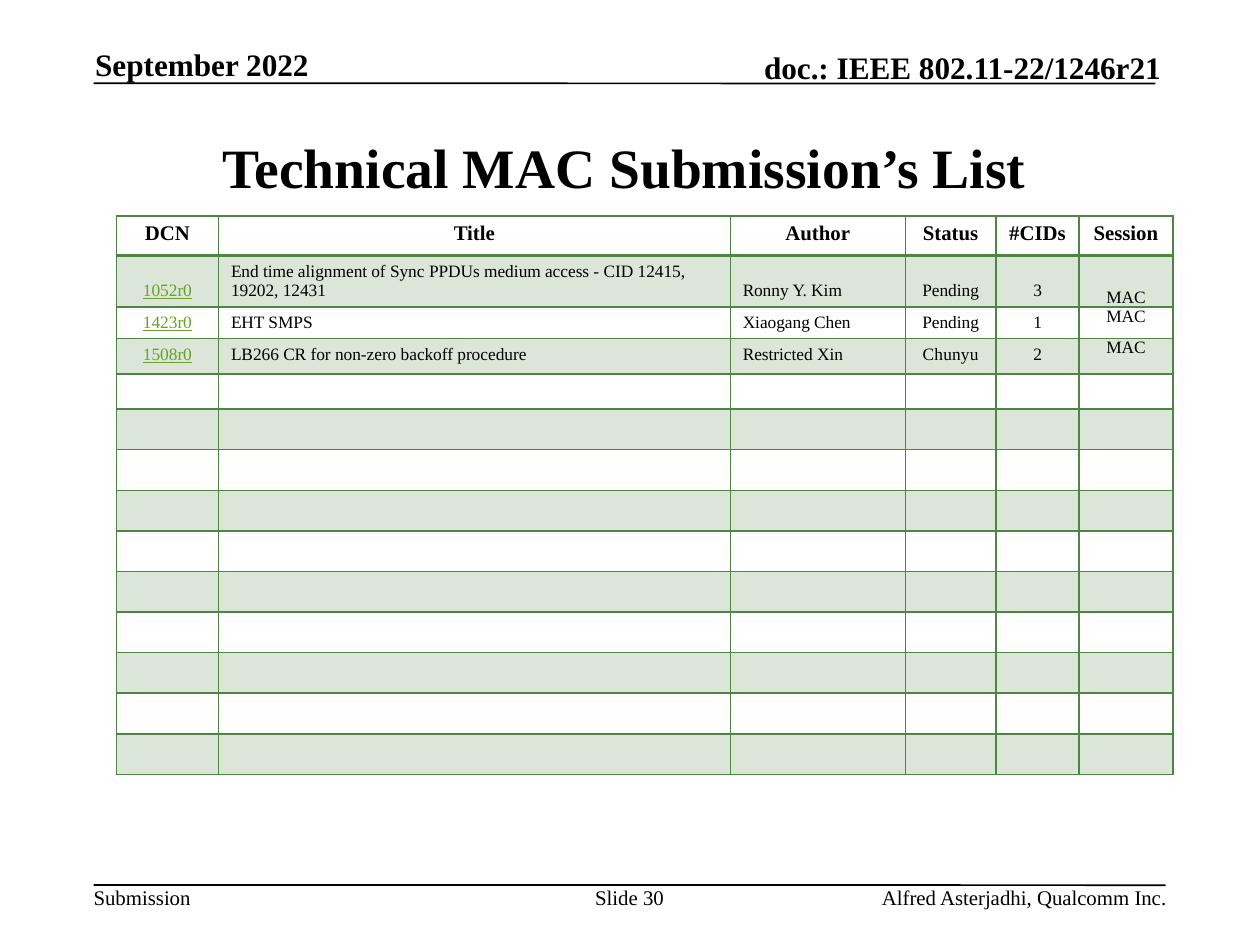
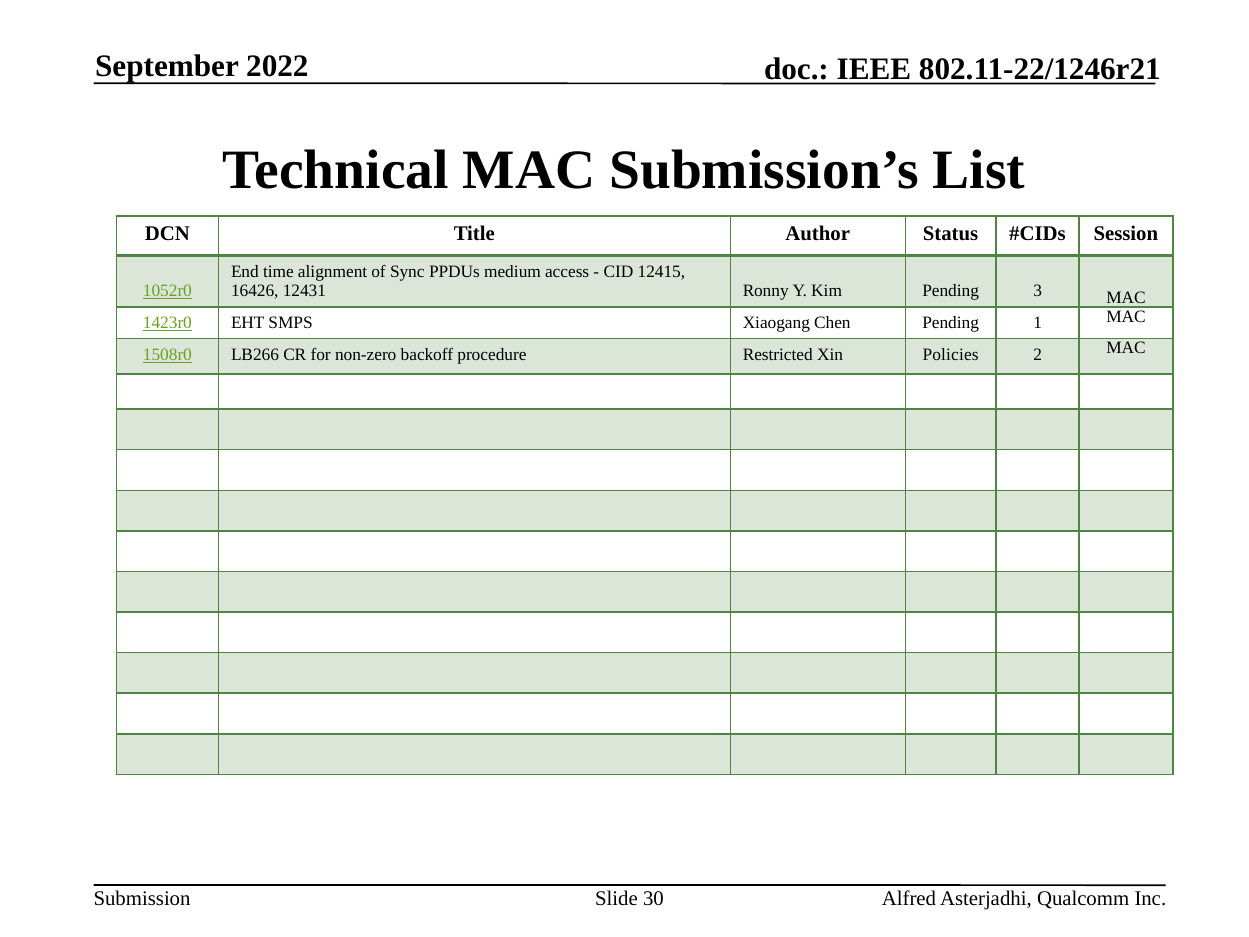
19202: 19202 -> 16426
Chunyu: Chunyu -> Policies
